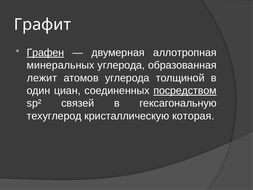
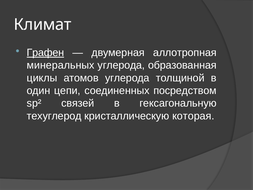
Графит: Графит -> Климат
лежит: лежит -> циклы
циан: циан -> цепи
посредством underline: present -> none
